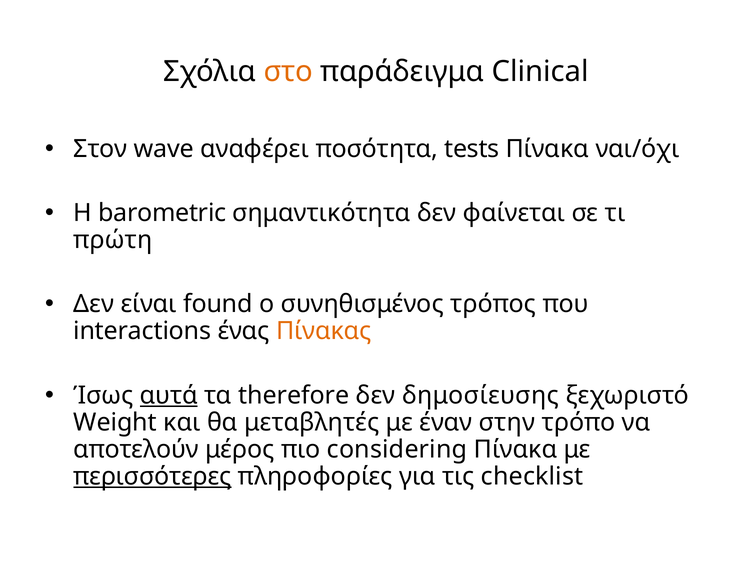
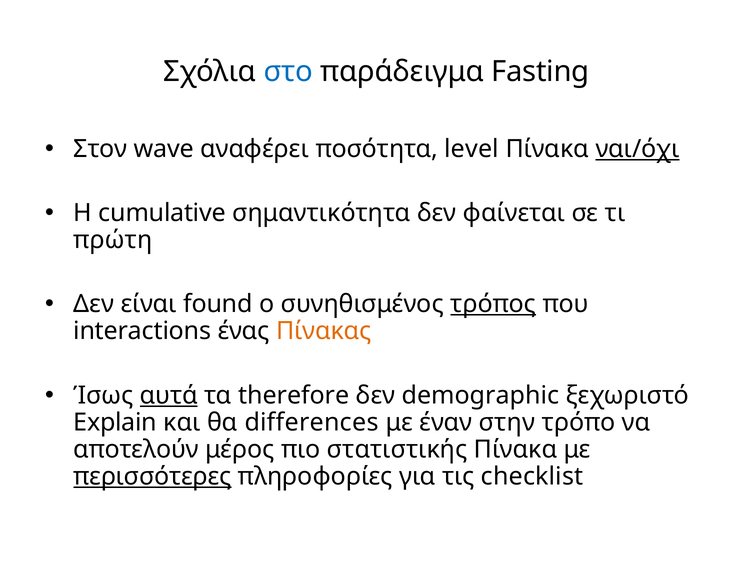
στο colour: orange -> blue
Clinical: Clinical -> Fasting
tests: tests -> level
ναι/όχι underline: none -> present
barometric: barometric -> cumulative
τρόπος underline: none -> present
δημοσίευσης: δημοσίευσης -> demographic
Weight: Weight -> Explain
μεταβλητές: μεταβλητές -> differences
considering: considering -> στατιστικής
